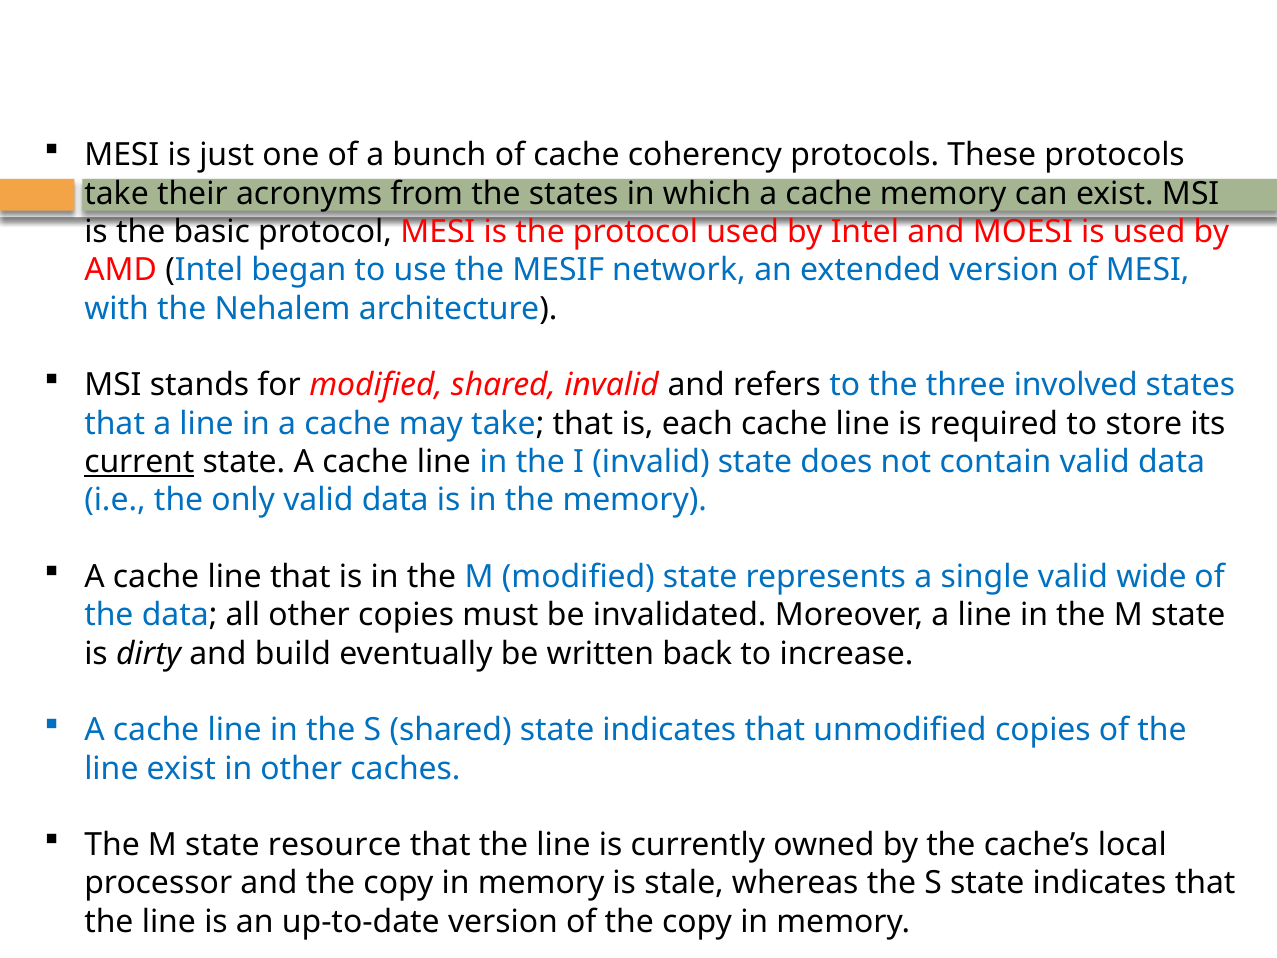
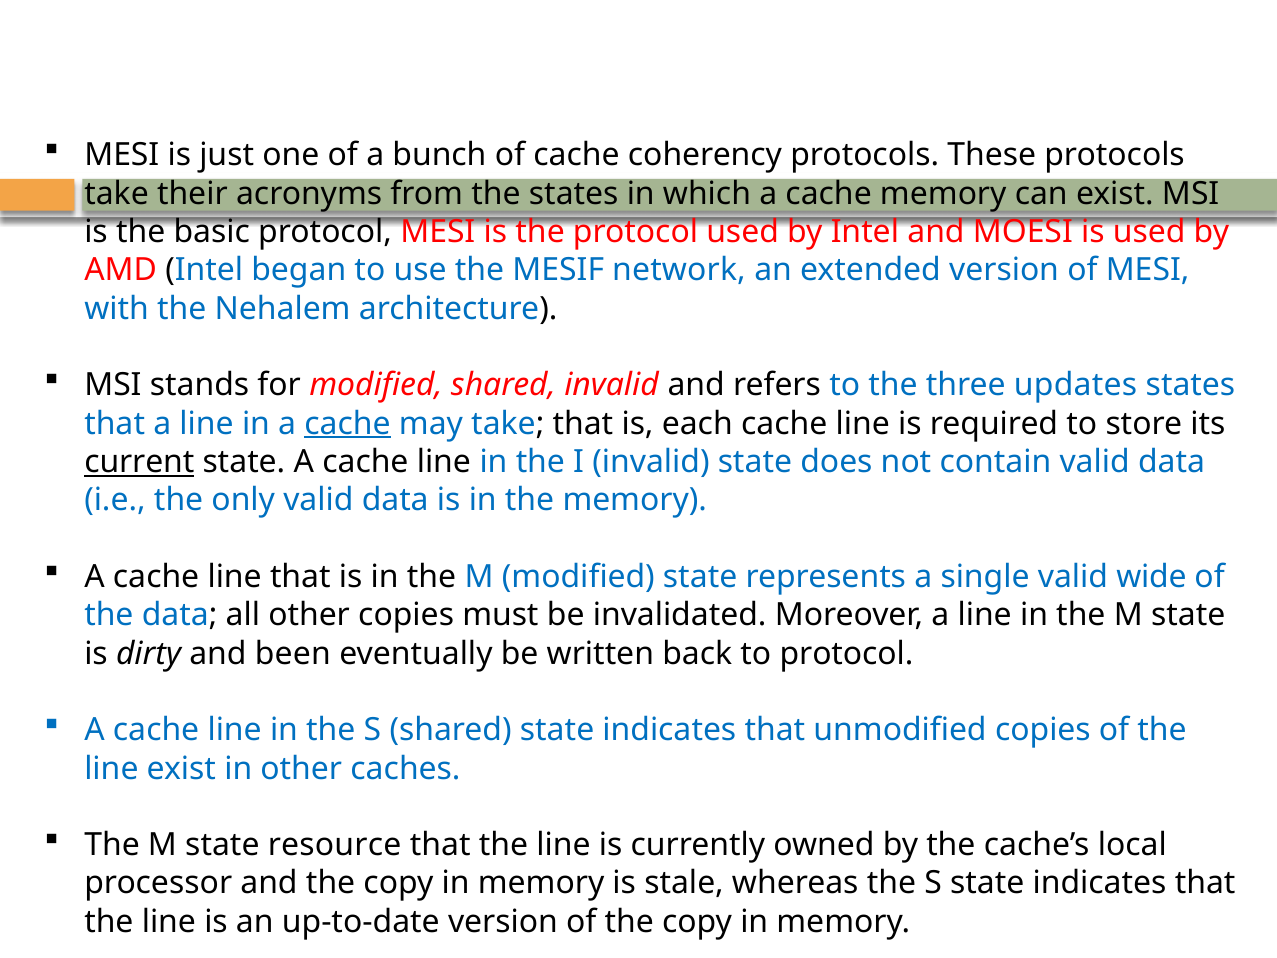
involved: involved -> updates
cache at (347, 423) underline: none -> present
build: build -> been
to increase: increase -> protocol
